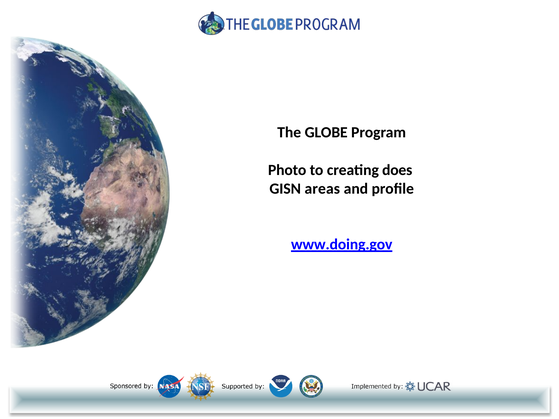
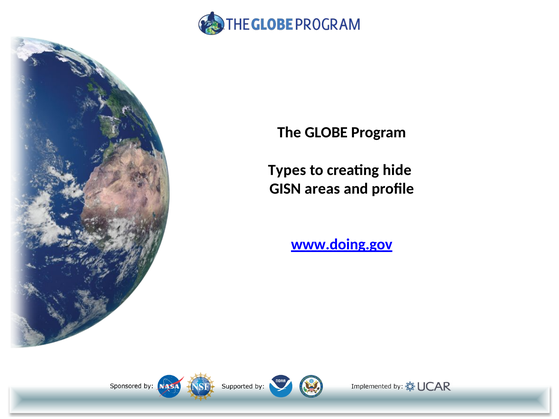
Photo: Photo -> Types
does: does -> hide
